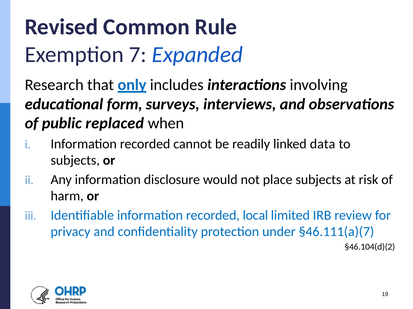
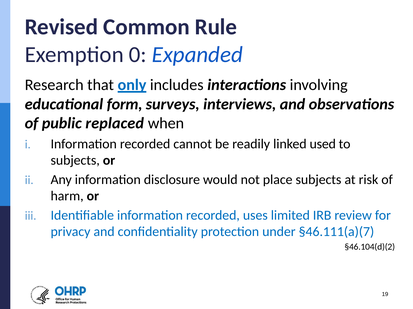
7: 7 -> 0
data: data -> used
local: local -> uses
